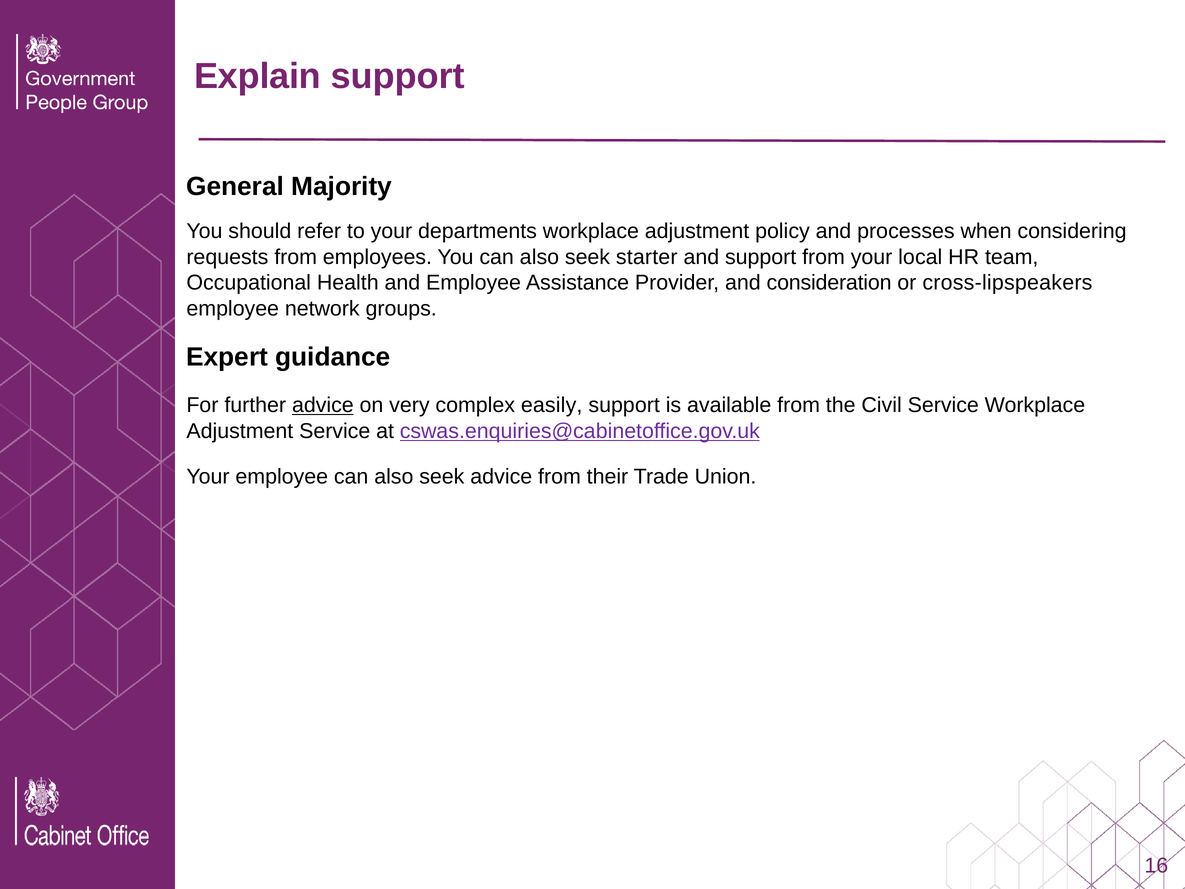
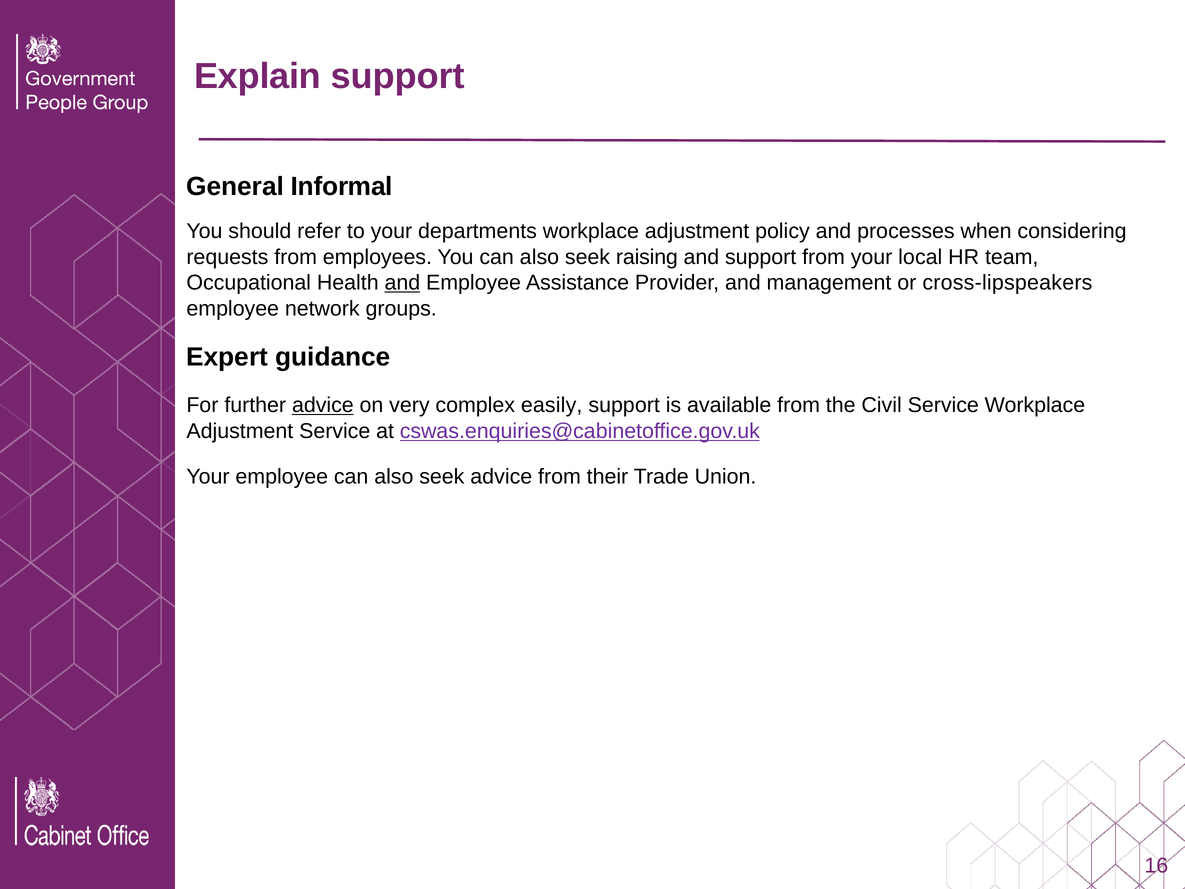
Majority: Majority -> Informal
starter: starter -> raising
and at (402, 283) underline: none -> present
consideration: consideration -> management
